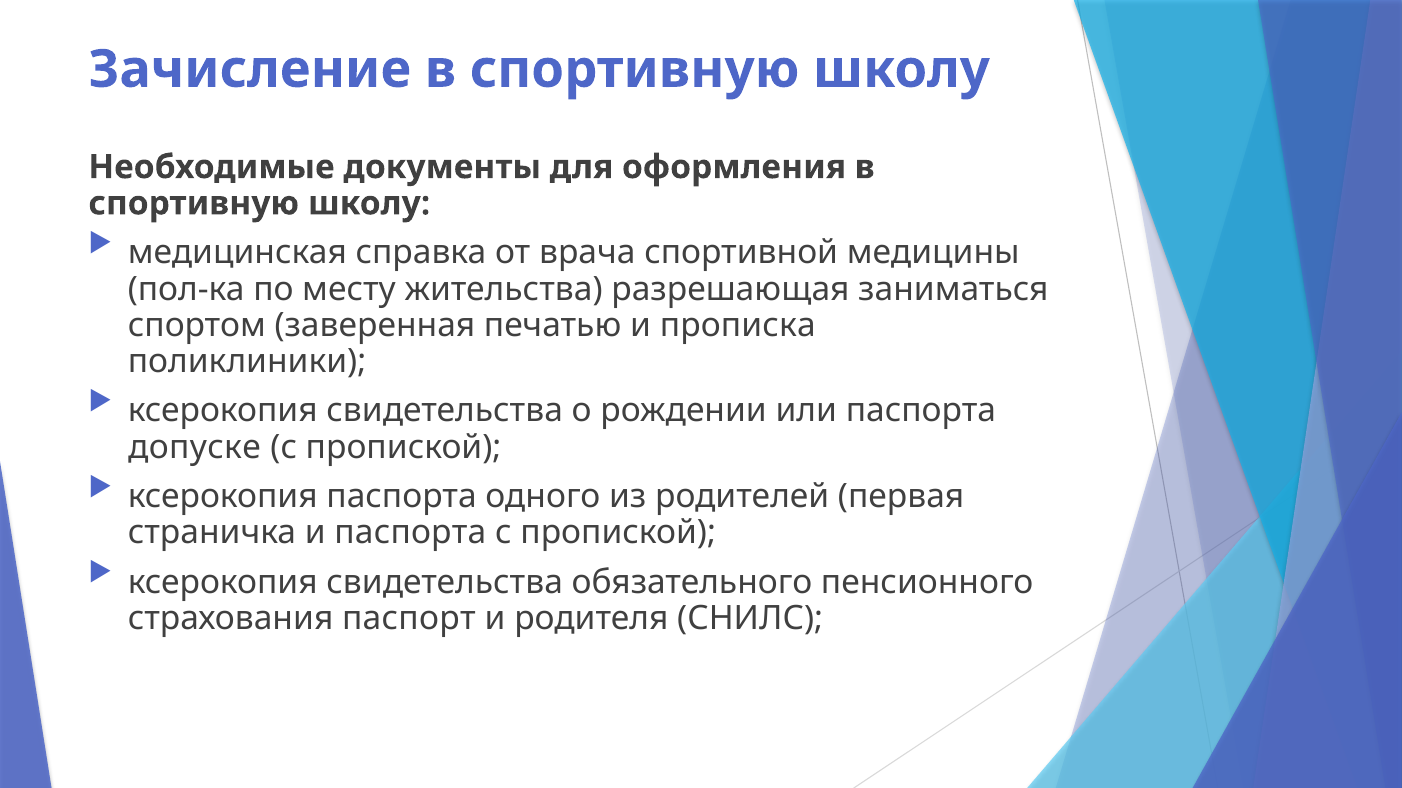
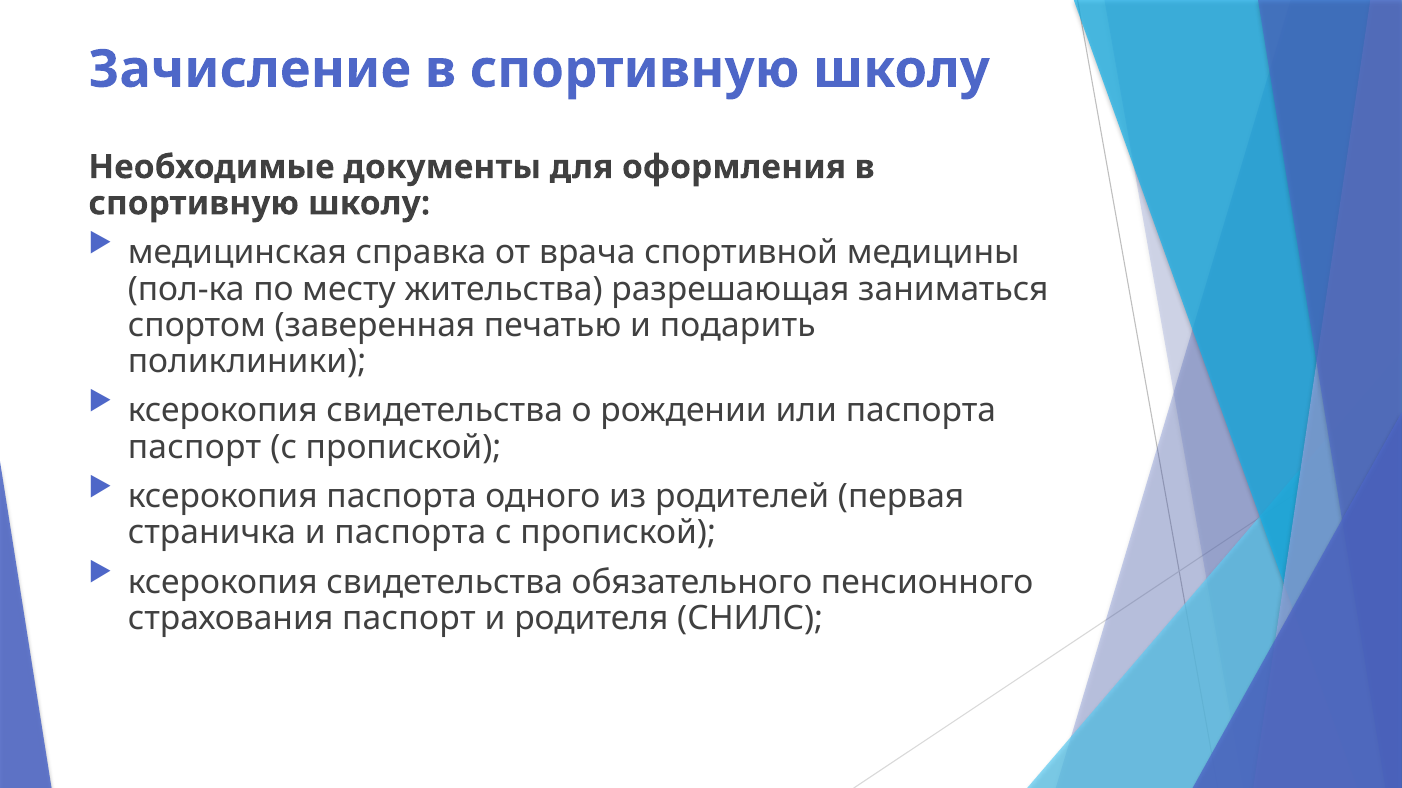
прописка: прописка -> подарить
допуске at (195, 447): допуске -> паспорт
